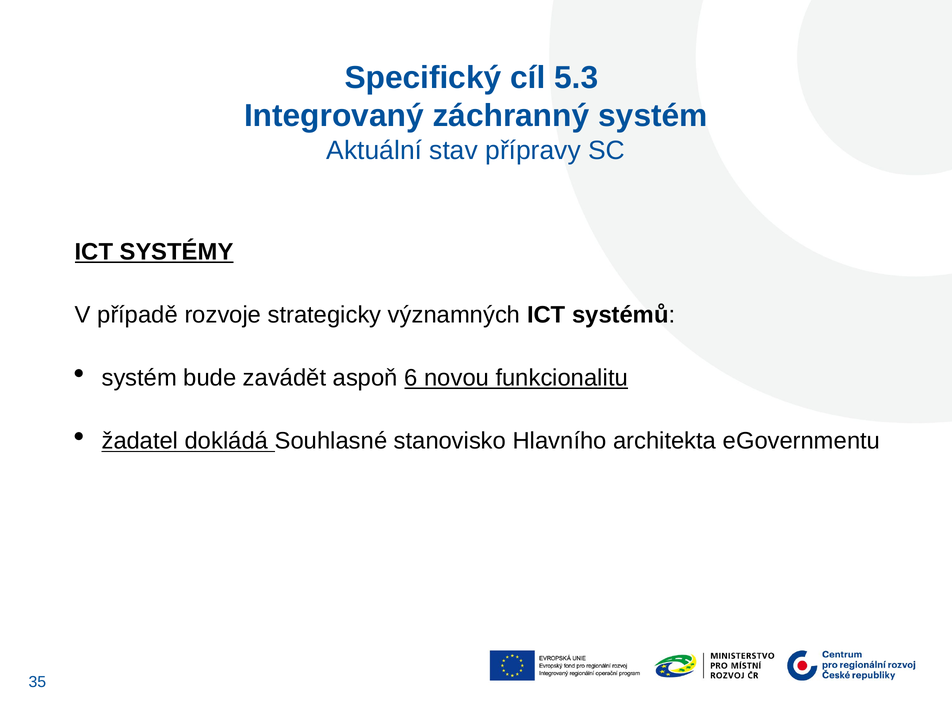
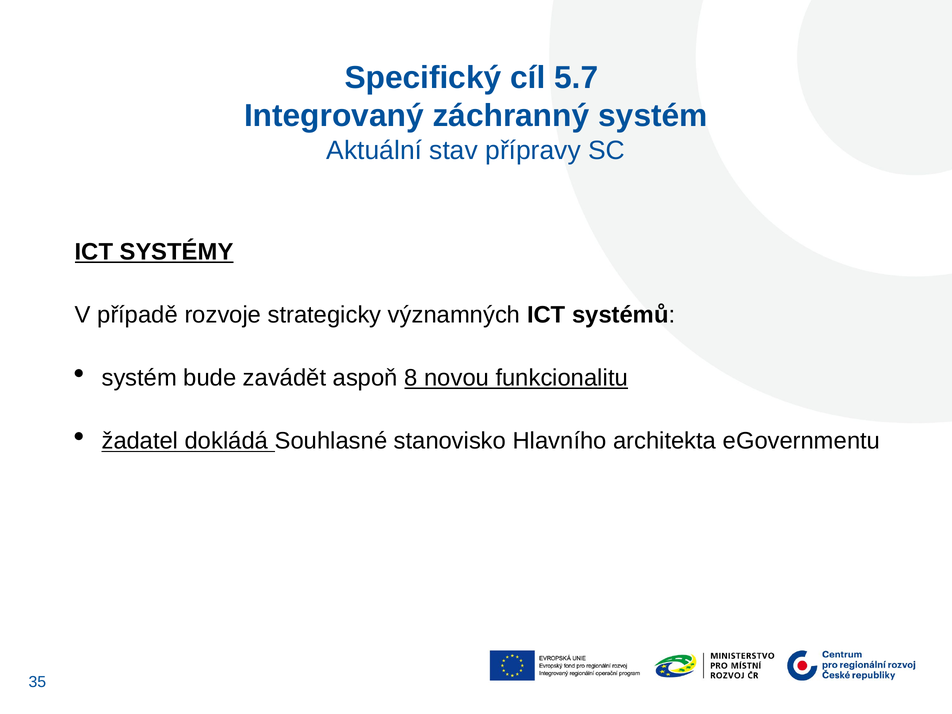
5.3: 5.3 -> 5.7
6: 6 -> 8
